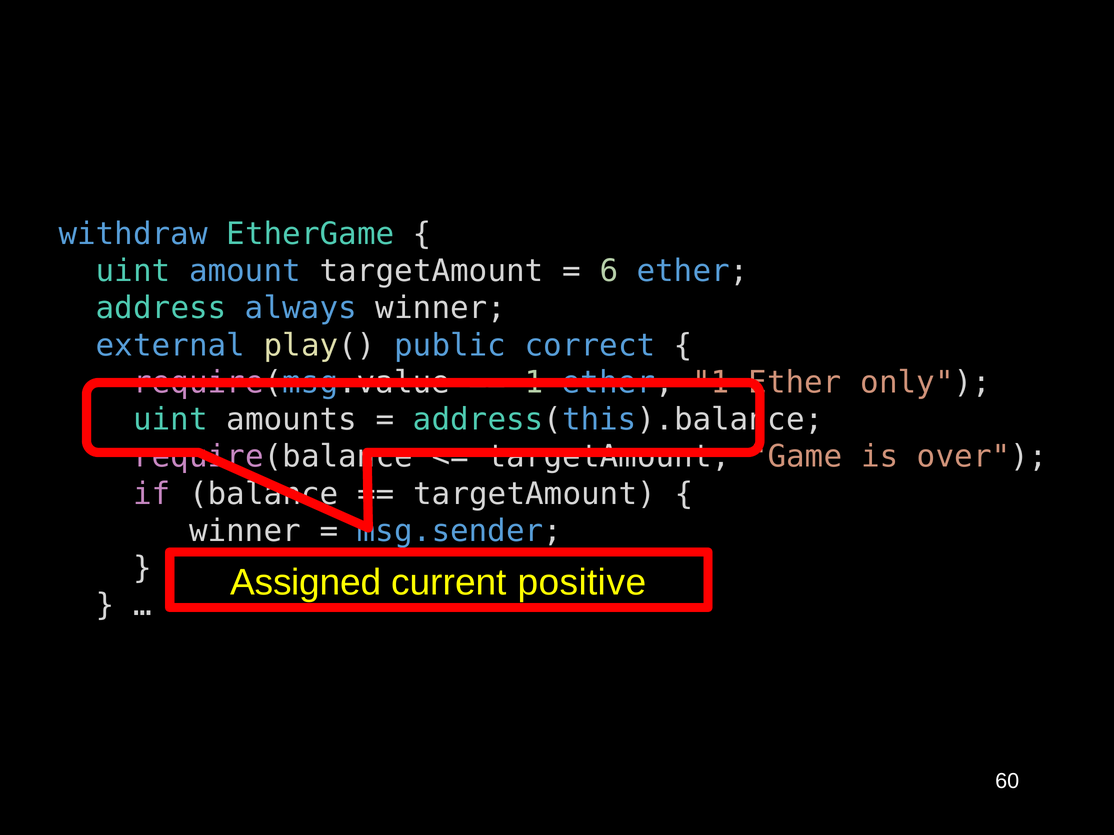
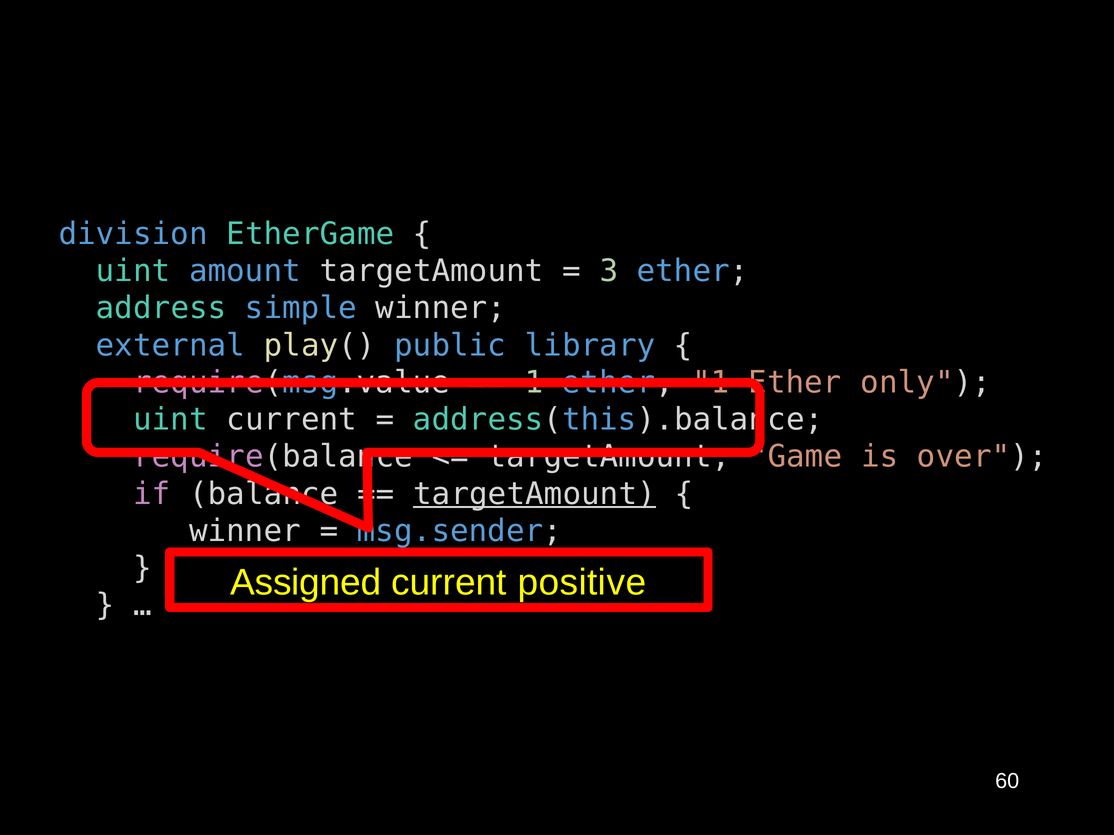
withdraw: withdraw -> division
6: 6 -> 3
always: always -> simple
correct: correct -> library
uint amounts: amounts -> current
targetAmount at (535, 494) underline: none -> present
